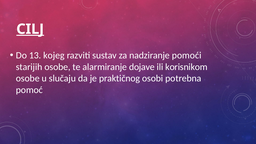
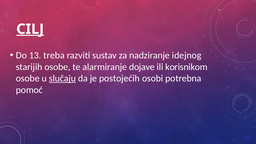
kojeg: kojeg -> treba
pomoći: pomoći -> idejnog
slučaju underline: none -> present
praktičnog: praktičnog -> postojećih
